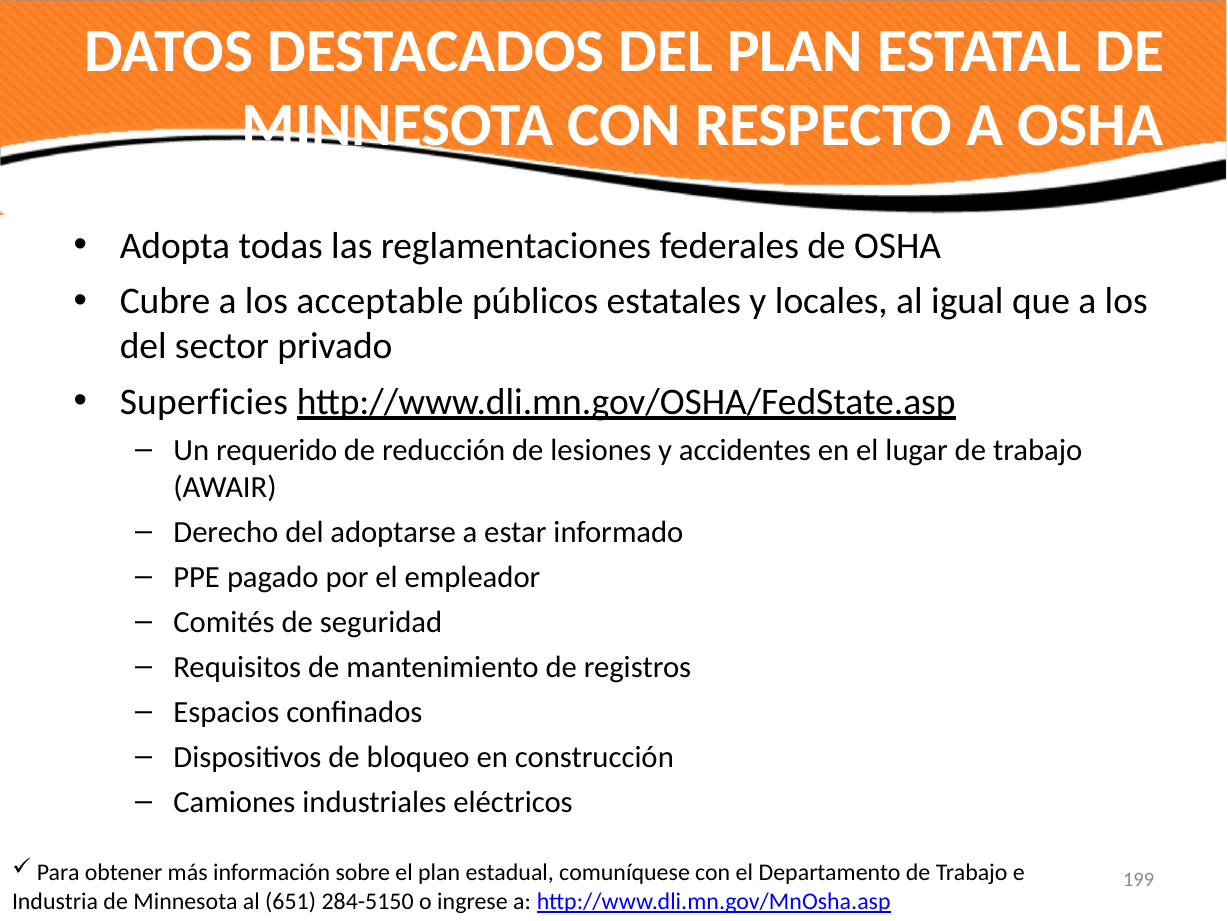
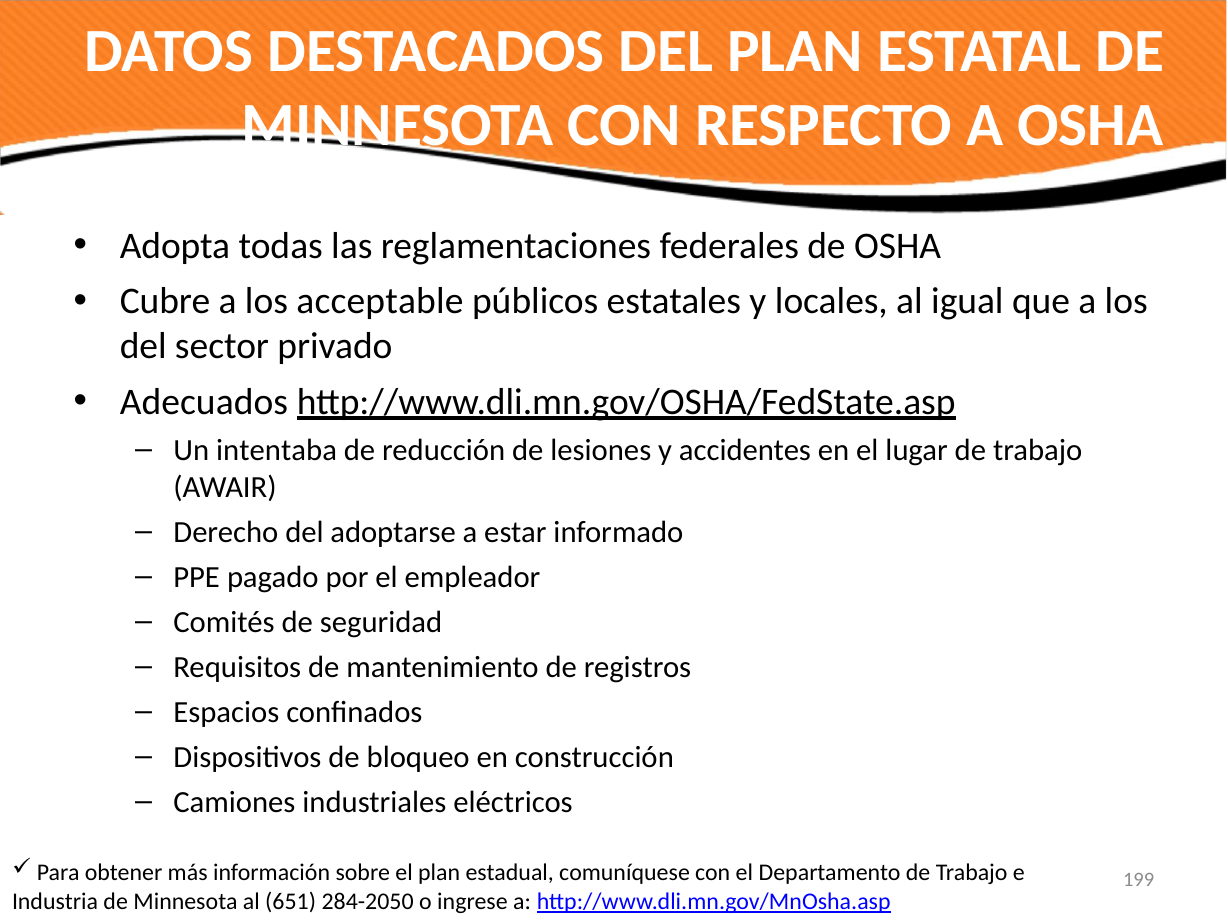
Superficies: Superficies -> Adecuados
requerido: requerido -> intentaba
284-5150: 284-5150 -> 284-2050
